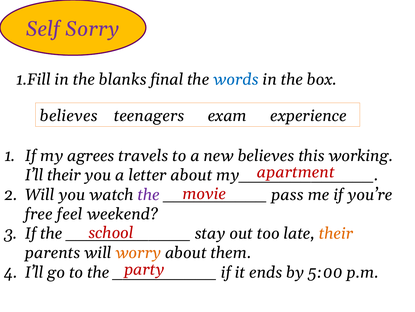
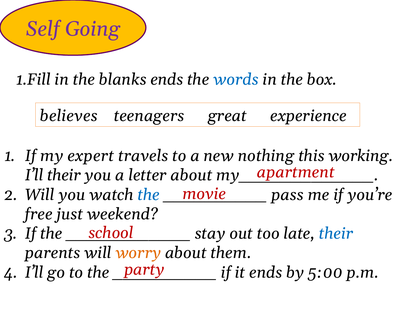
Sorry: Sorry -> Going
blanks final: final -> ends
exam: exam -> great
agrees: agrees -> expert
new believes: believes -> nothing
the at (149, 194) colour: purple -> blue
feel: feel -> just
their at (336, 233) colour: orange -> blue
